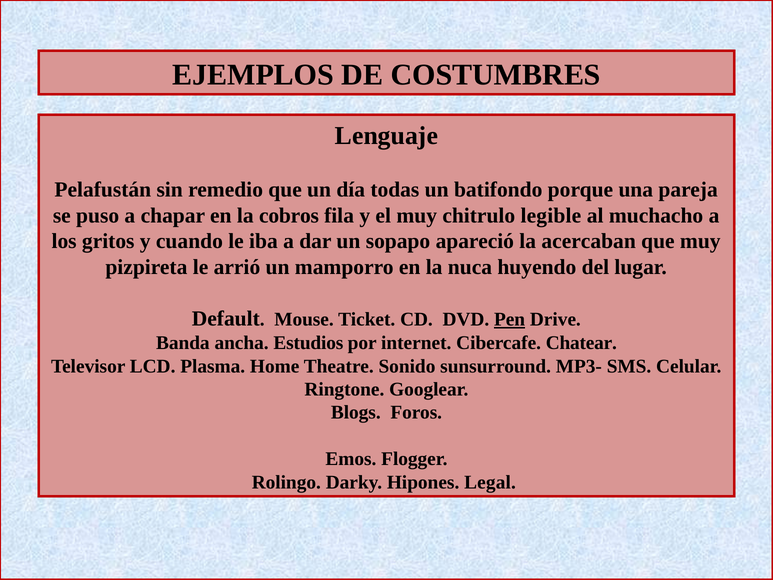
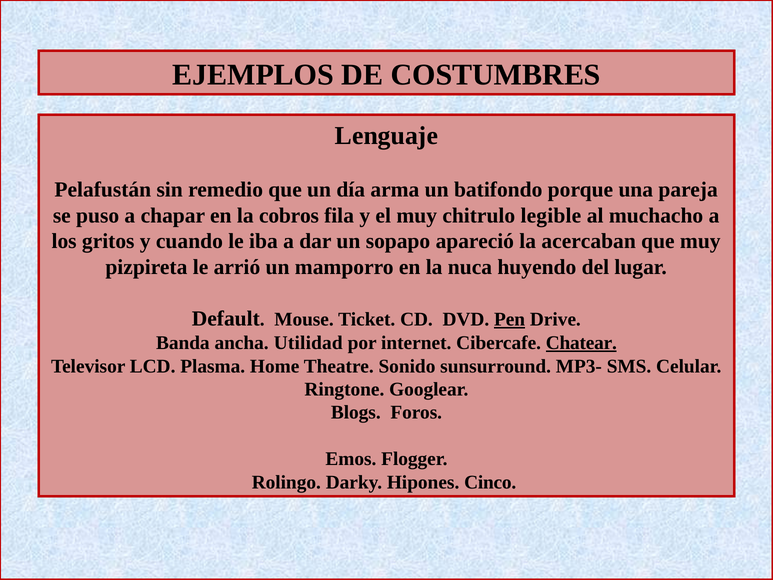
todas: todas -> arma
Estudios: Estudios -> Utilidad
Chatear underline: none -> present
Legal: Legal -> Cinco
